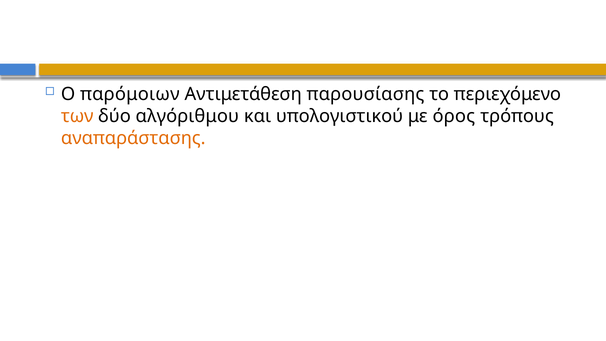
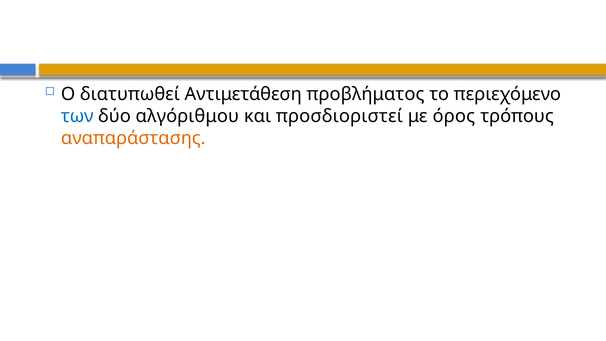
παρόμοιων: παρόμοιων -> διατυπωθεί
παρουσίασης: παρουσίασης -> προβλήματος
των colour: orange -> blue
υπολογιστικού: υπολογιστικού -> προσδιοριστεί
